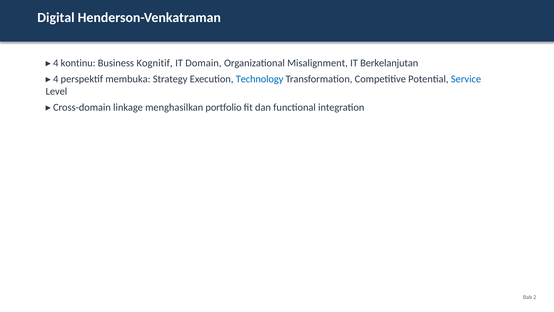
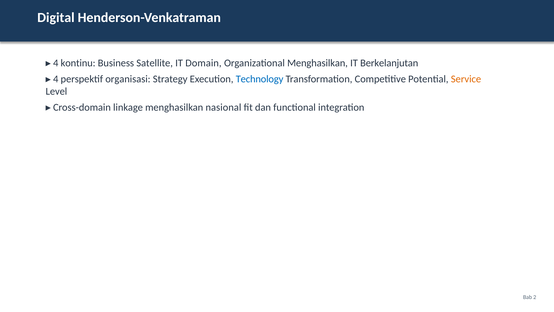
Kognitif: Kognitif -> Satellite
Organizational Misalignment: Misalignment -> Menghasilkan
membuka: membuka -> organisasi
Service colour: blue -> orange
portfolio: portfolio -> nasional
